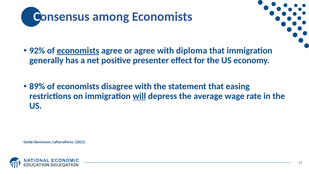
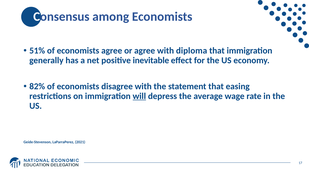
92%: 92% -> 51%
economists at (78, 51) underline: present -> none
presenter: presenter -> inevitable
89%: 89% -> 82%
